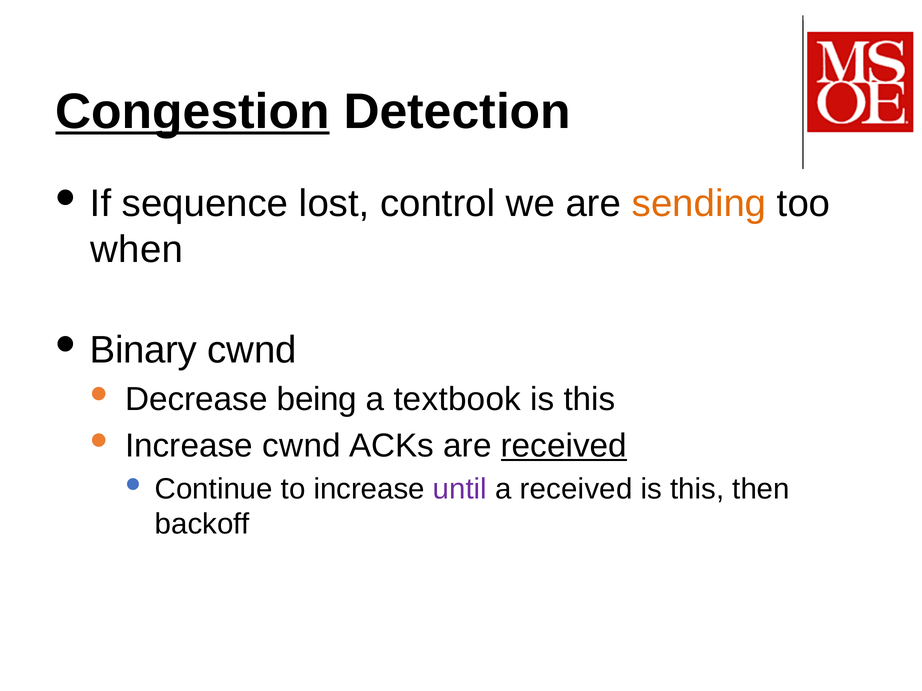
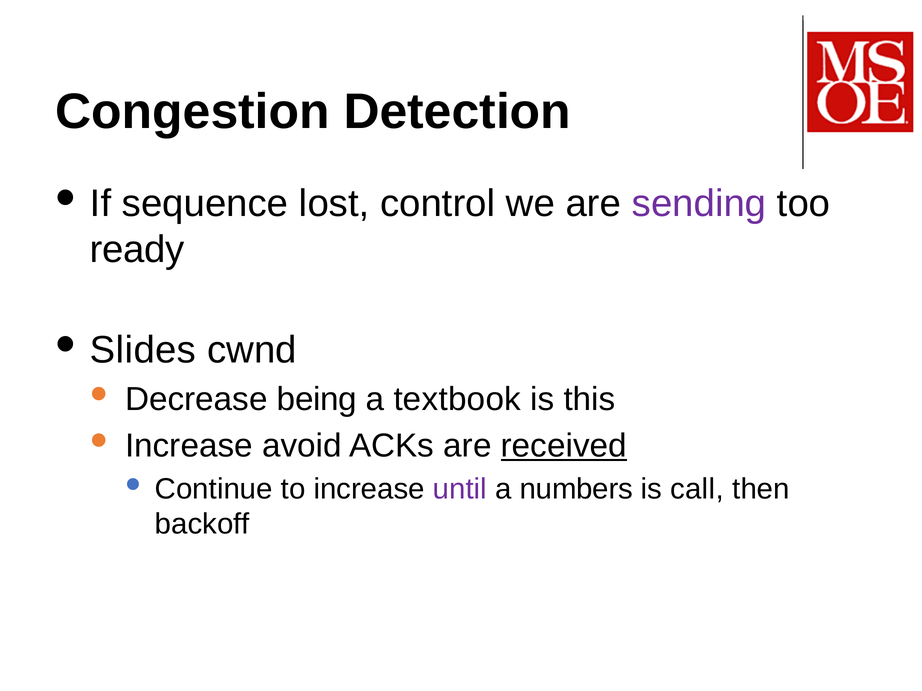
Congestion underline: present -> none
sending colour: orange -> purple
when: when -> ready
Binary: Binary -> Slides
Increase cwnd: cwnd -> avoid
a received: received -> numbers
this at (697, 489): this -> call
